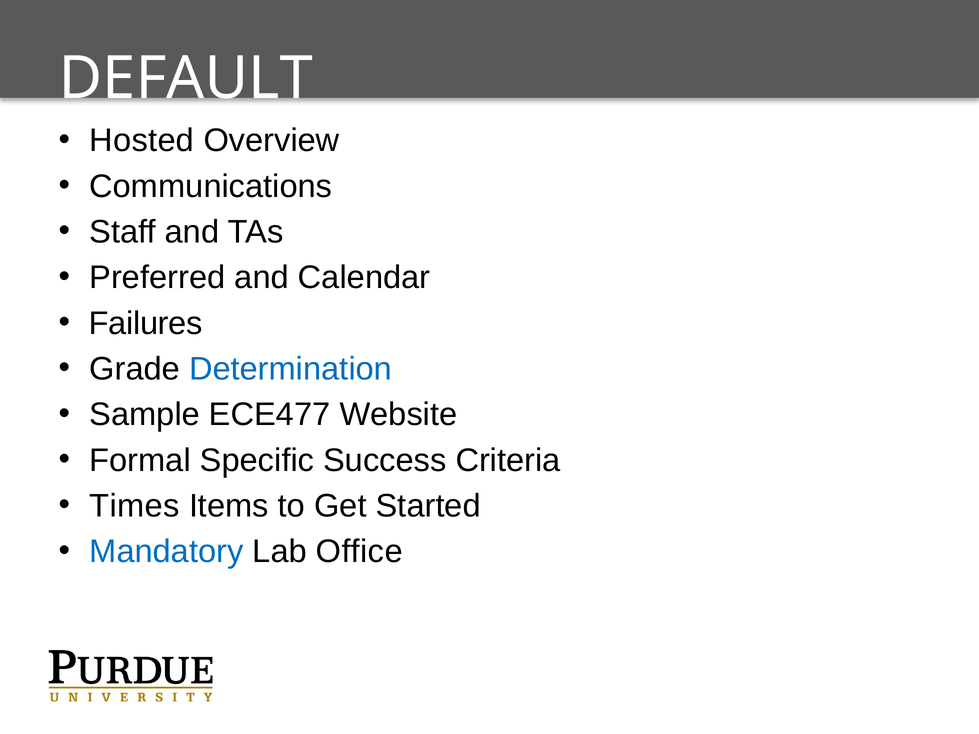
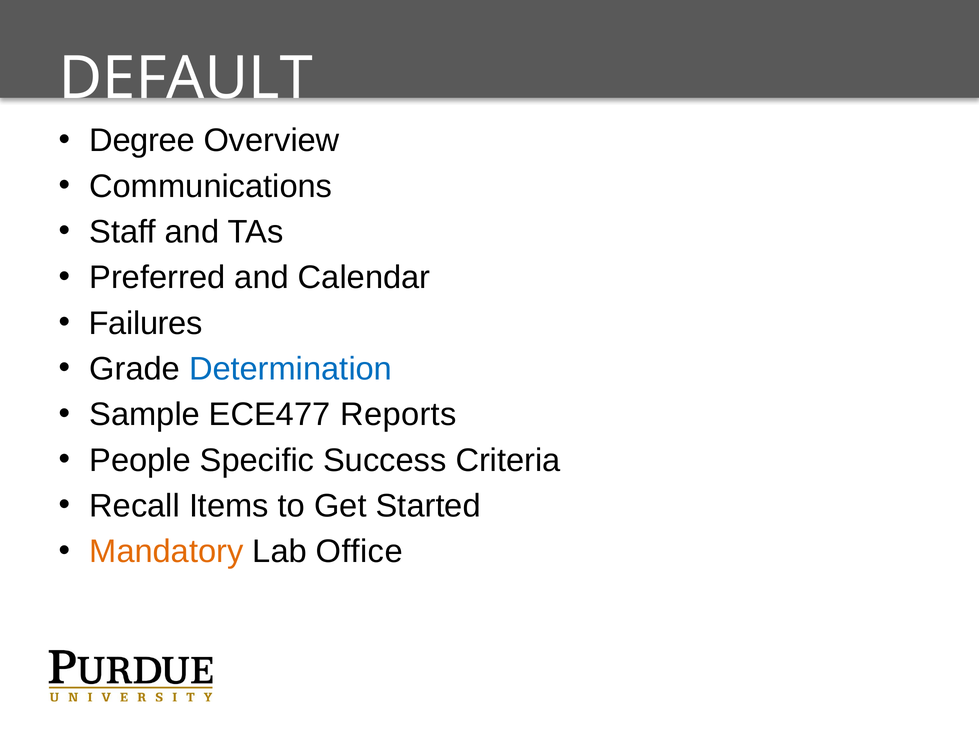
Hosted: Hosted -> Degree
Website: Website -> Reports
Formal: Formal -> People
Times: Times -> Recall
Mandatory colour: blue -> orange
